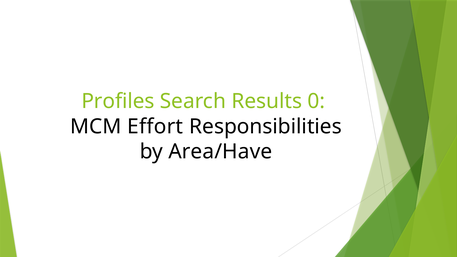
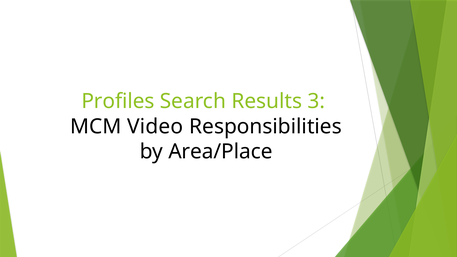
0: 0 -> 3
Effort: Effort -> Video
Area/Have: Area/Have -> Area/Place
